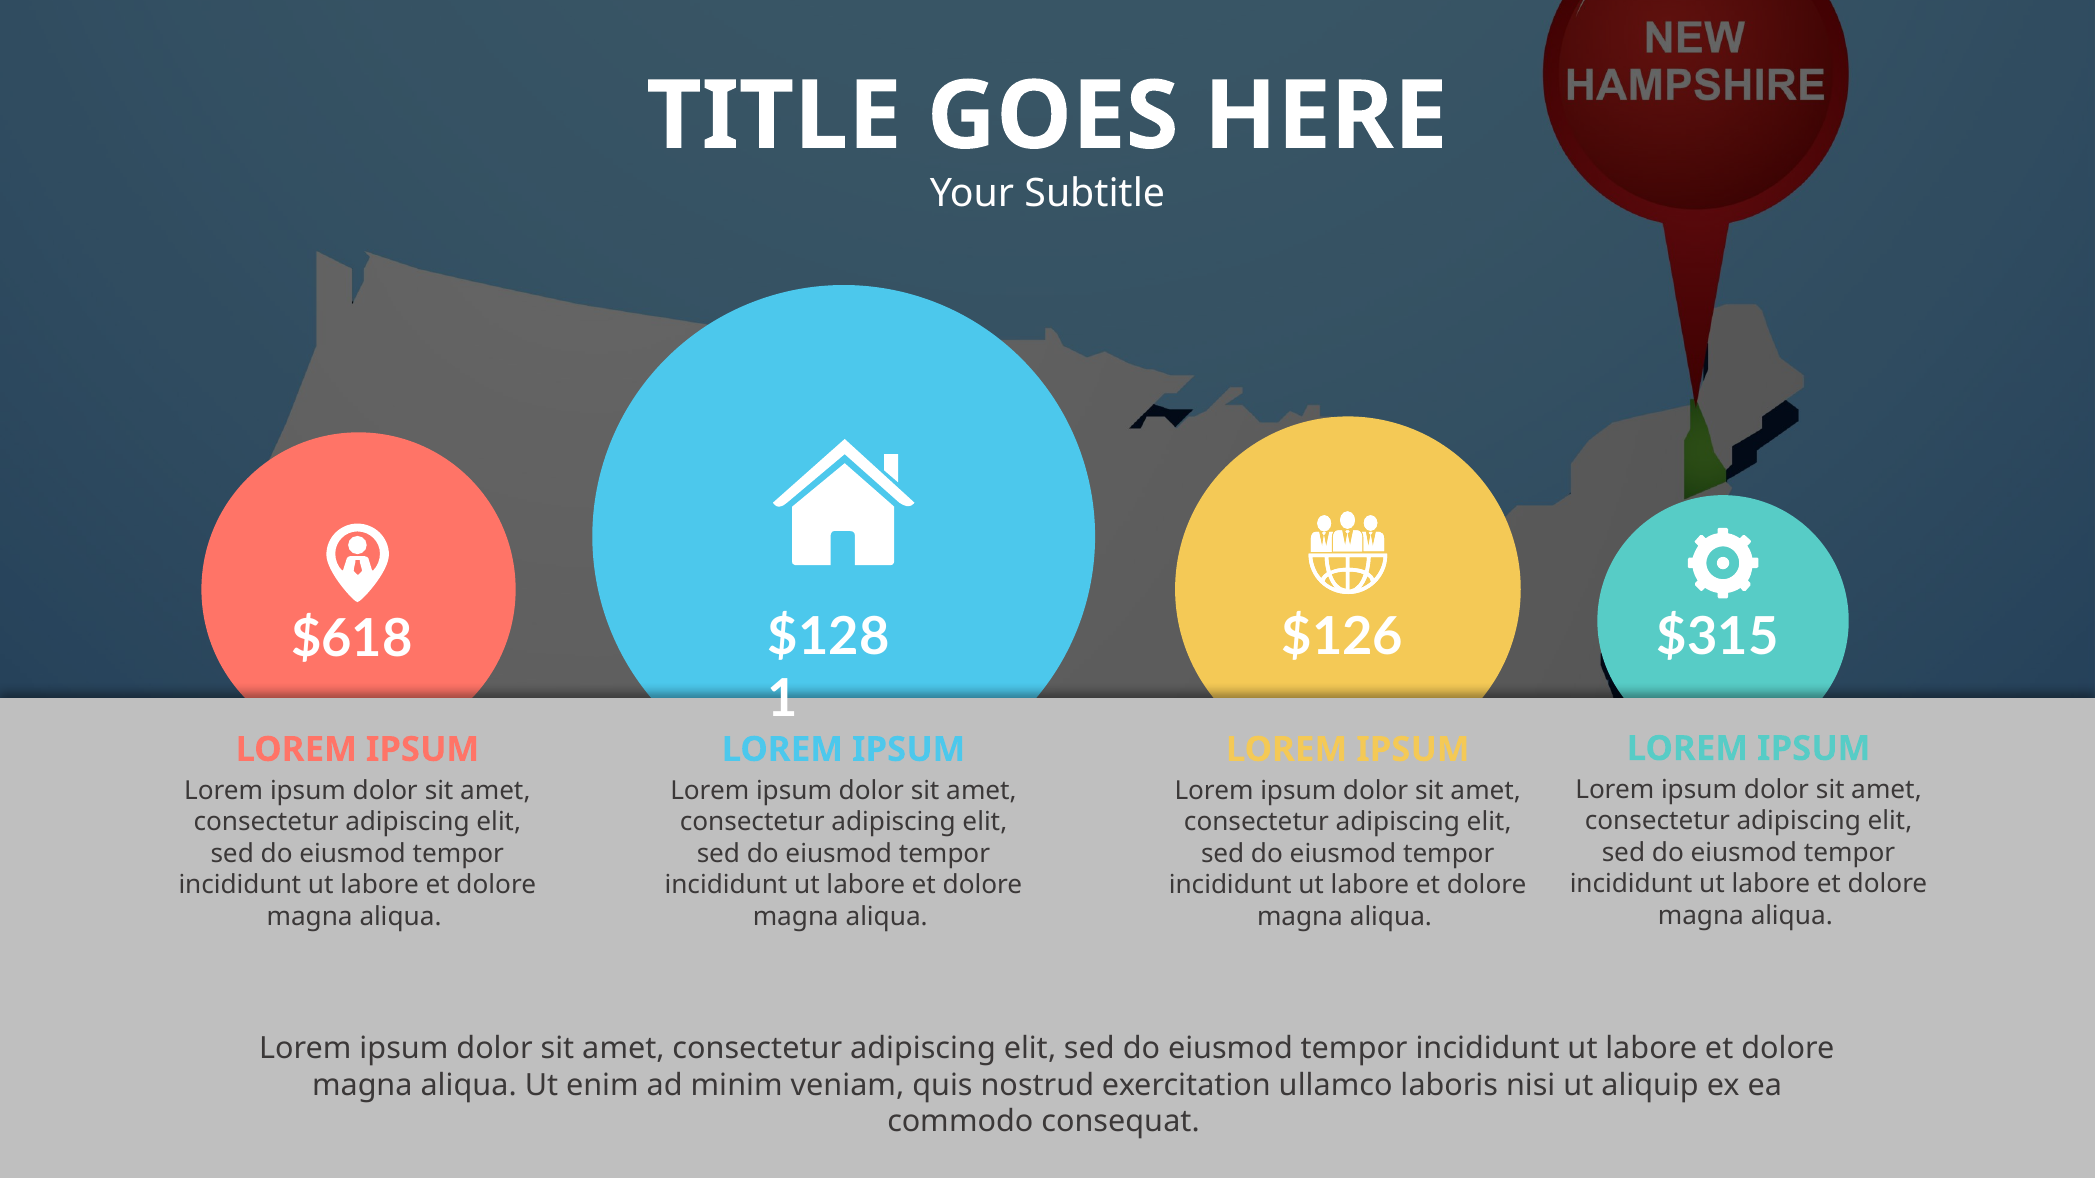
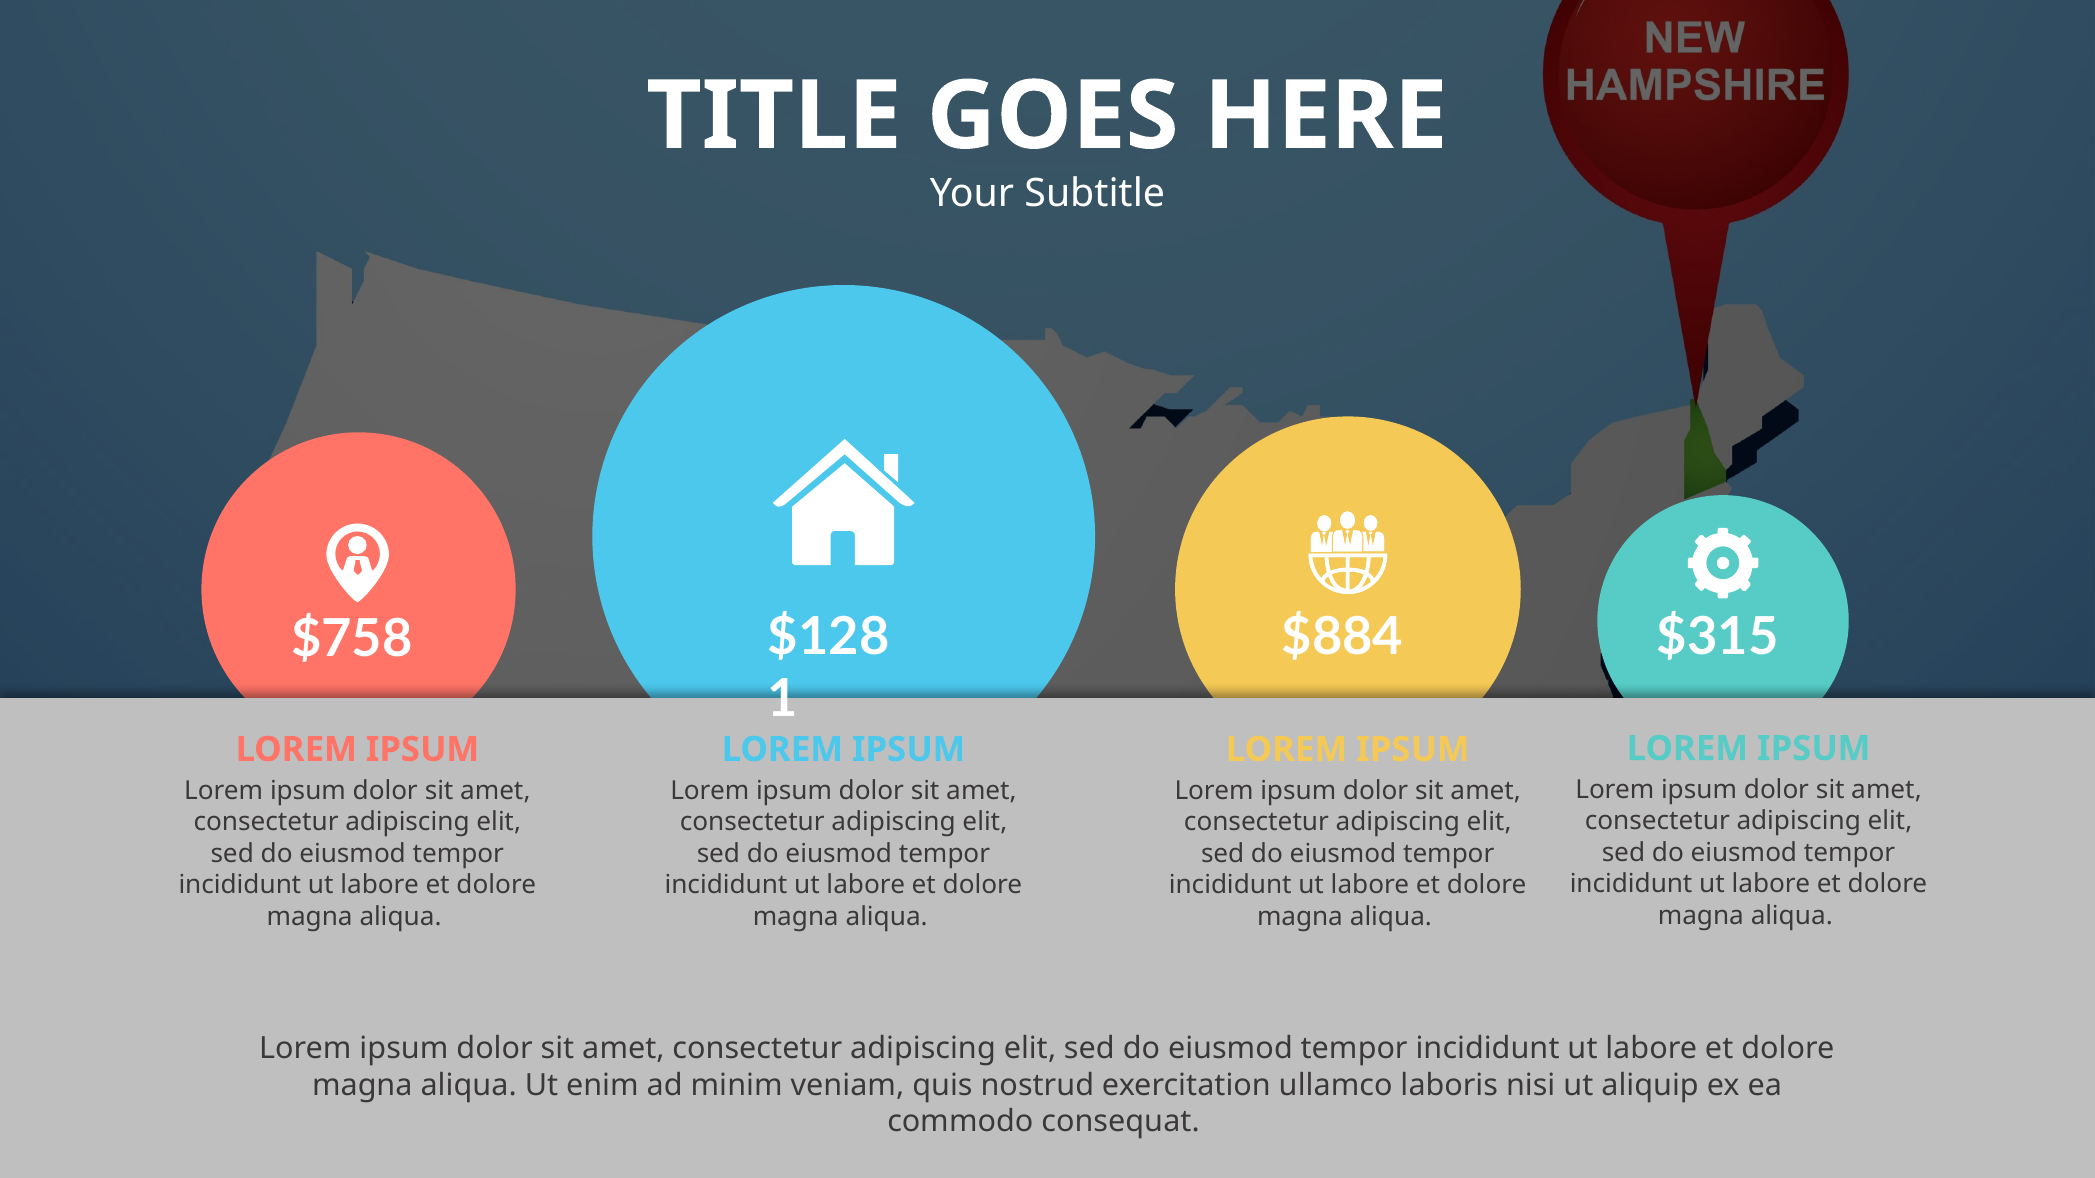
$126: $126 -> $884
$618: $618 -> $758
